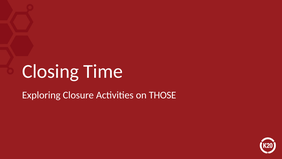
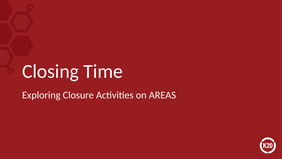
THOSE: THOSE -> AREAS
